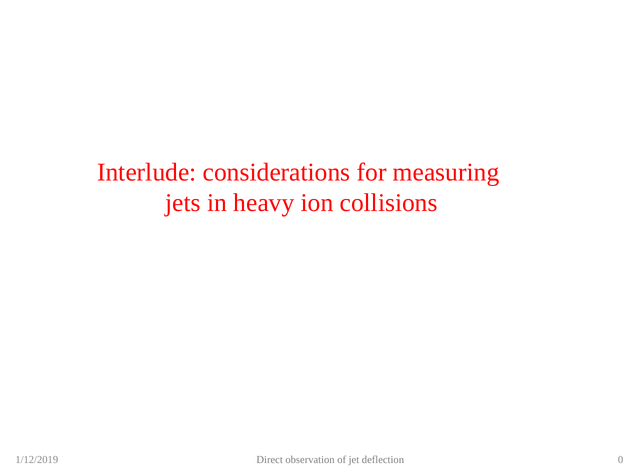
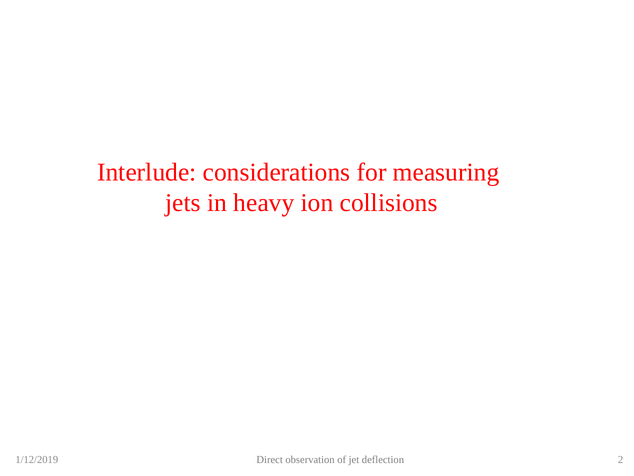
0: 0 -> 2
